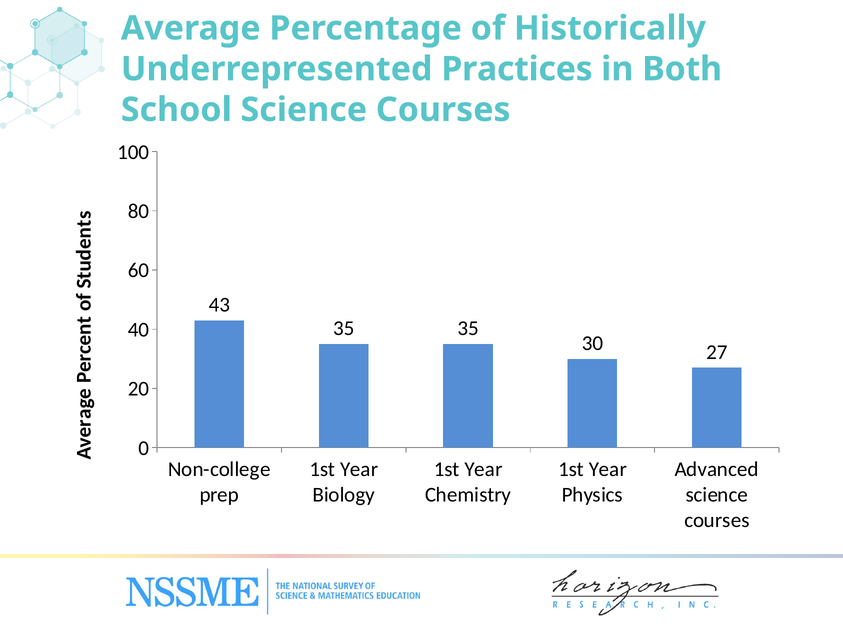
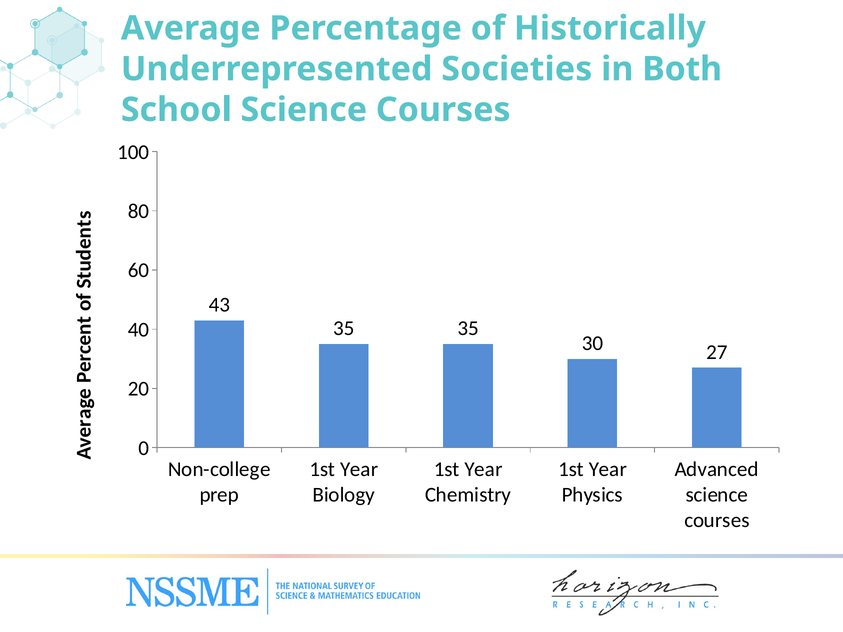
Practices: Practices -> Societies
